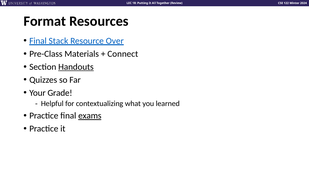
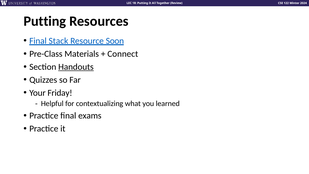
Format at (45, 21): Format -> Putting
Over: Over -> Soon
Grade: Grade -> Friday
exams underline: present -> none
